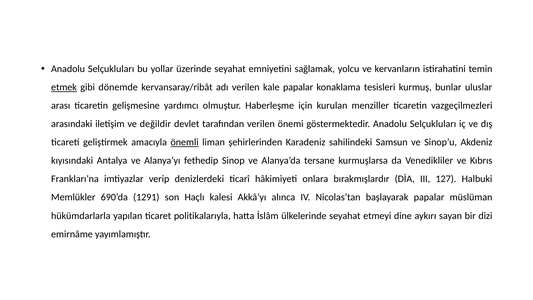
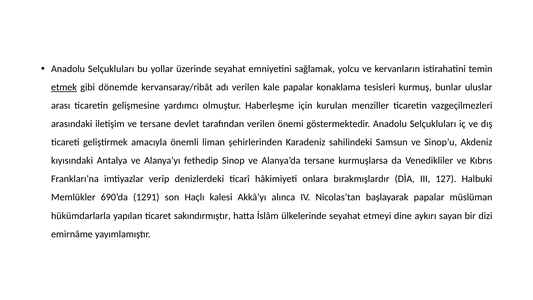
ve değildir: değildir -> tersane
önemli underline: present -> none
politikalarıyla: politikalarıyla -> sakındırmıştır
